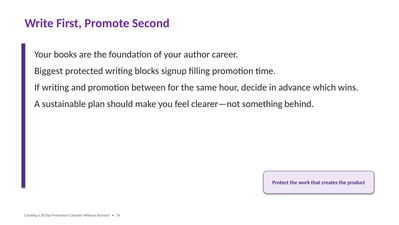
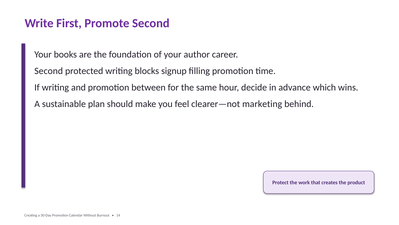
Biggest at (49, 71): Biggest -> Second
something: something -> marketing
